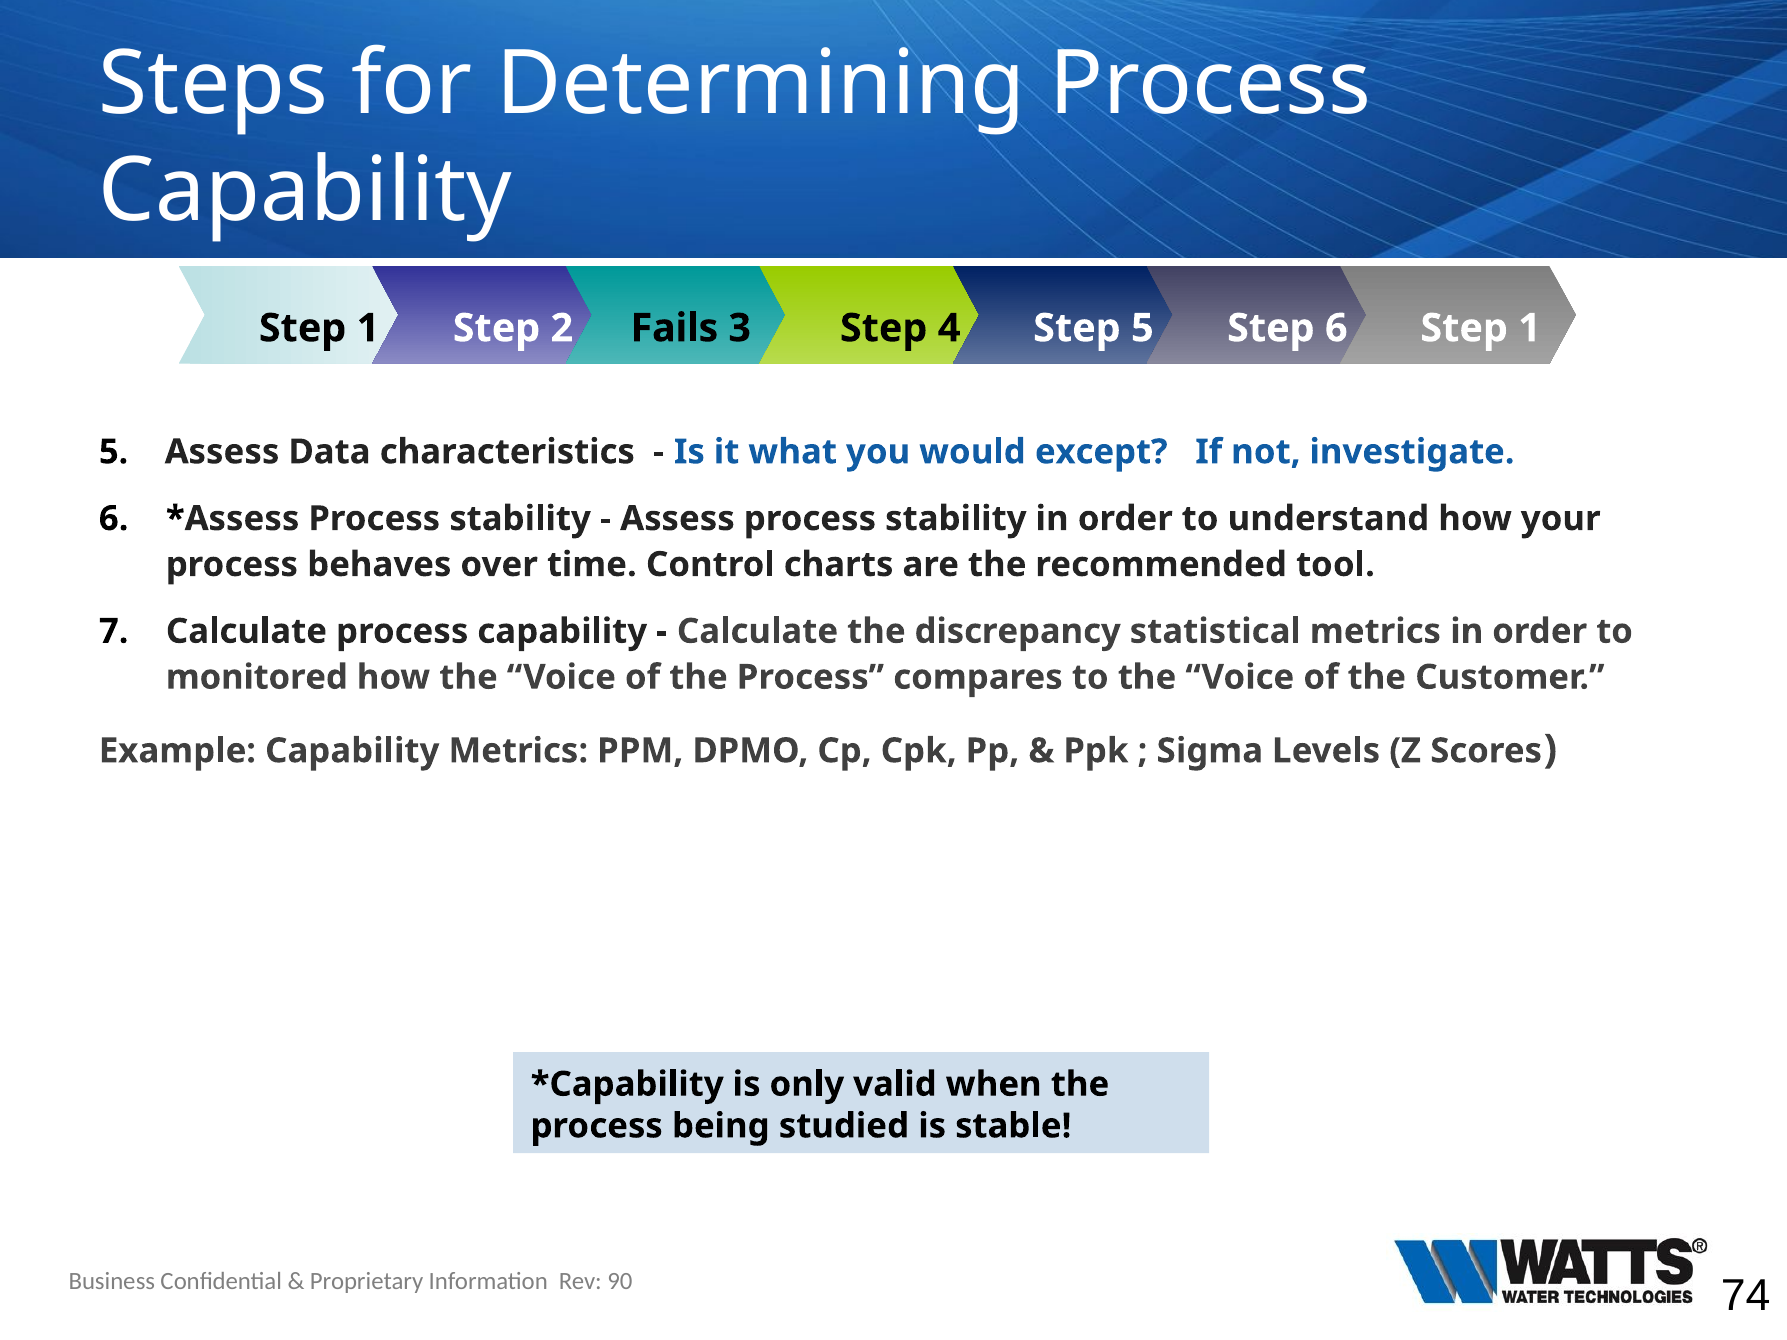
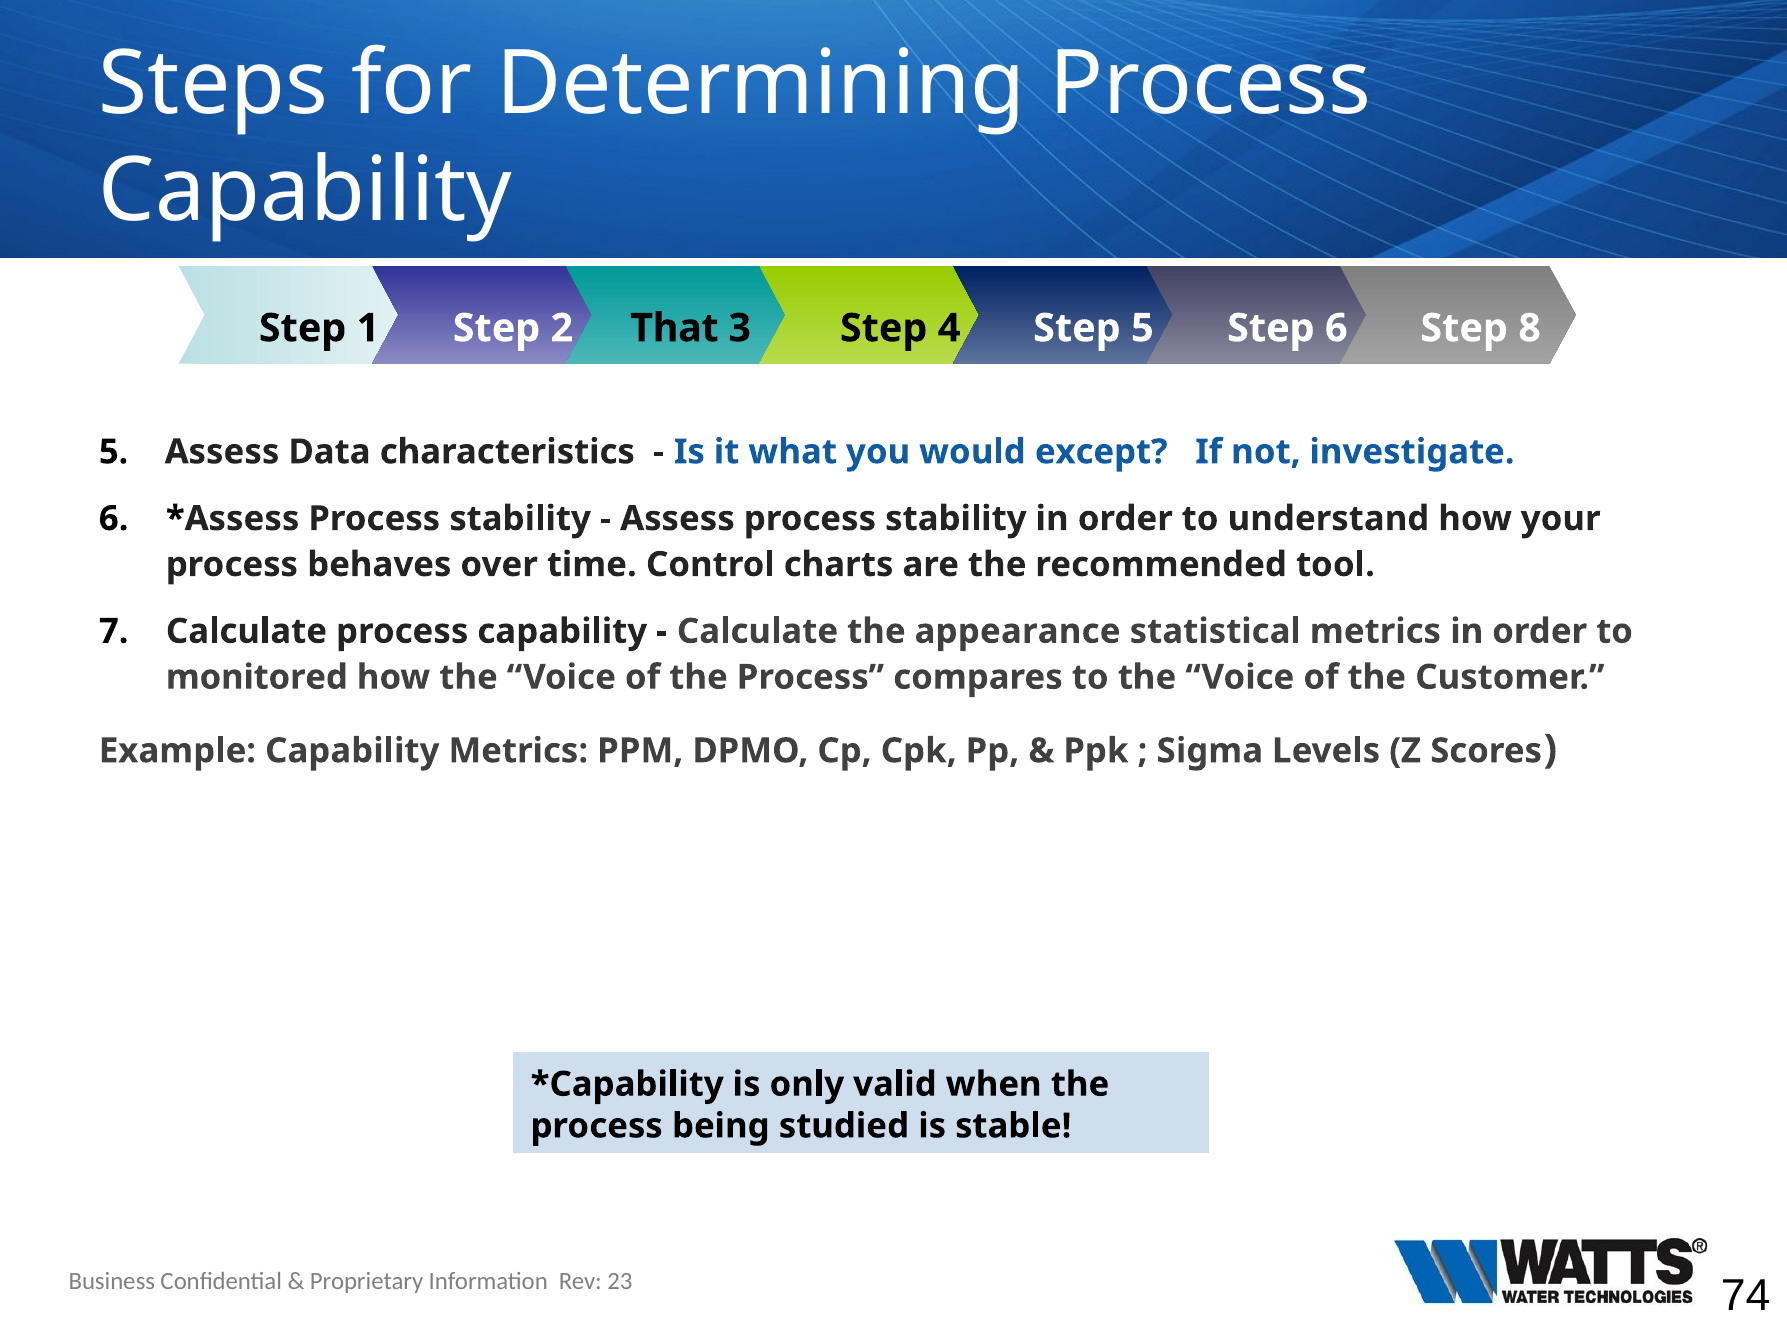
Fails: Fails -> That
1 at (1530, 328): 1 -> 8
discrepancy: discrepancy -> appearance
90: 90 -> 23
